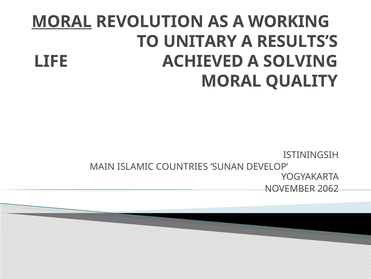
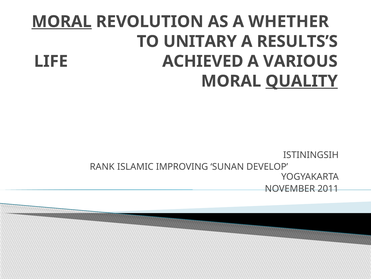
WORKING: WORKING -> WHETHER
SOLVING: SOLVING -> VARIOUS
QUALITY underline: none -> present
MAIN: MAIN -> RANK
COUNTRIES: COUNTRIES -> IMPROVING
2062: 2062 -> 2011
